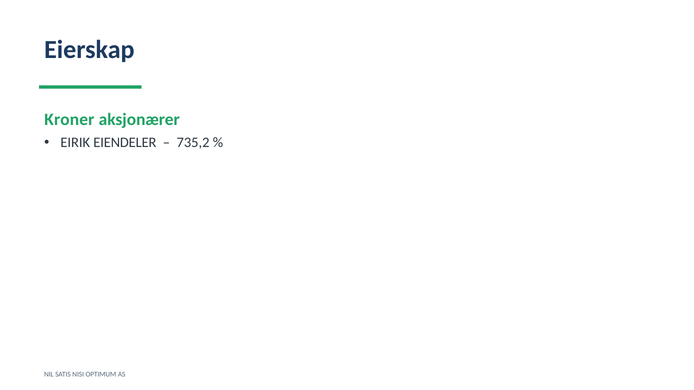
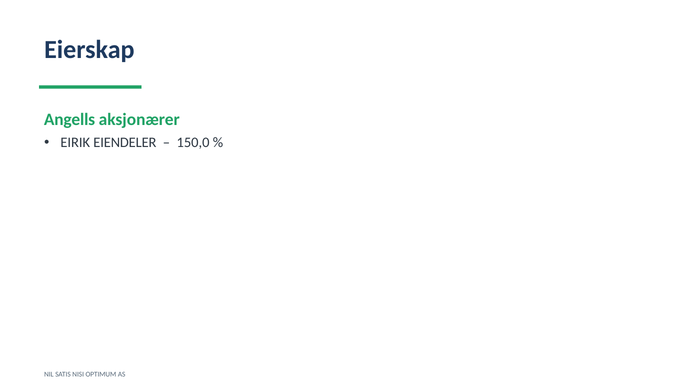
Kroner: Kroner -> Angells
735,2: 735,2 -> 150,0
